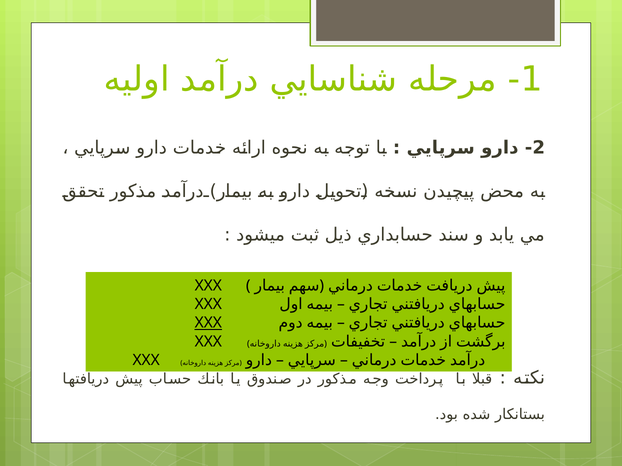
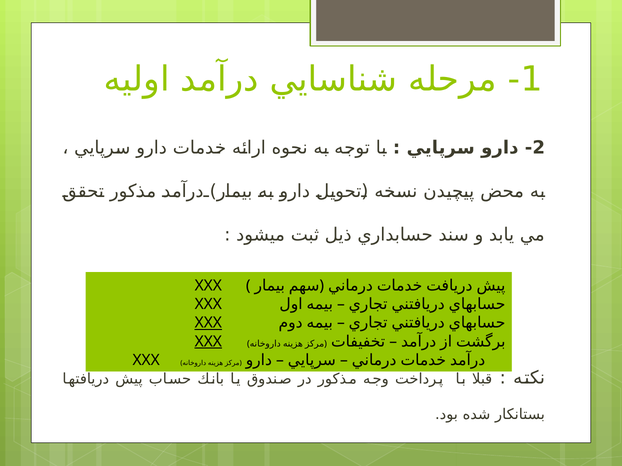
XXX at (208, 342) underline: none -> present
